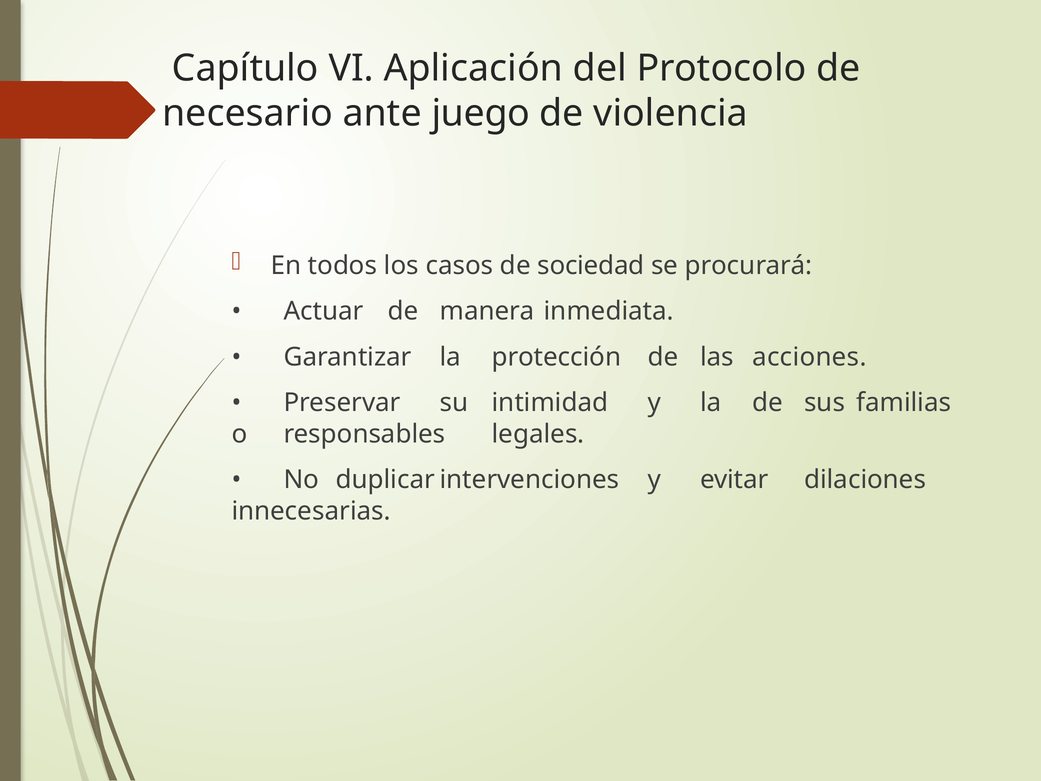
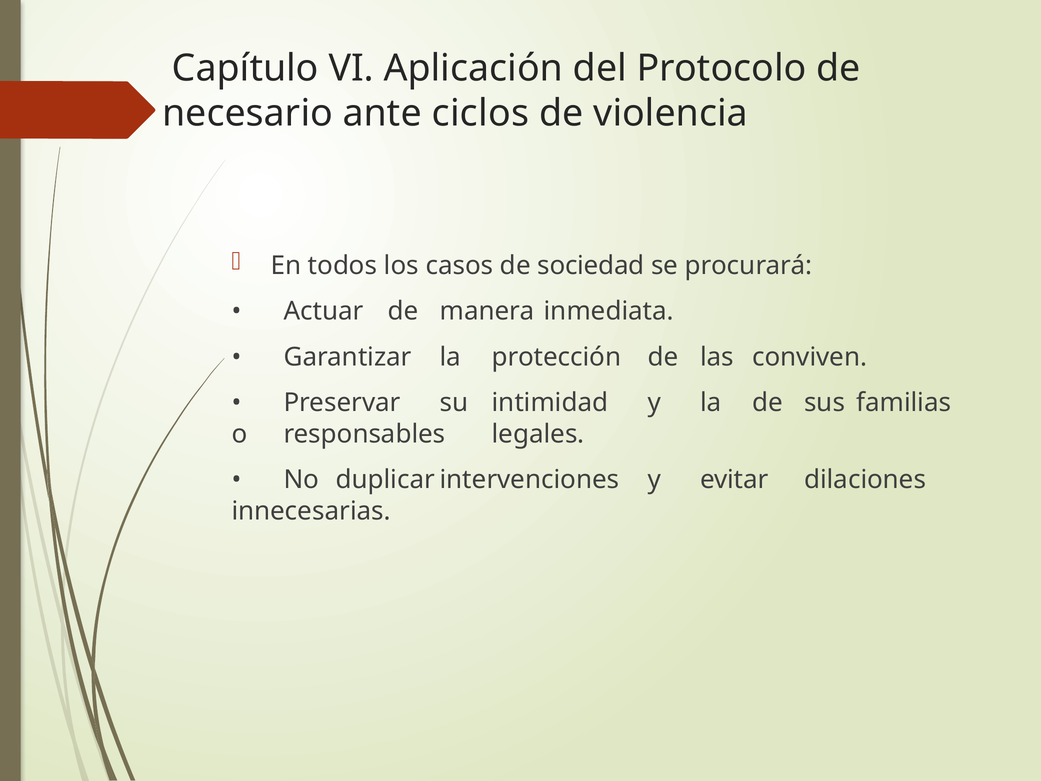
juego: juego -> ciclos
acciones: acciones -> conviven
